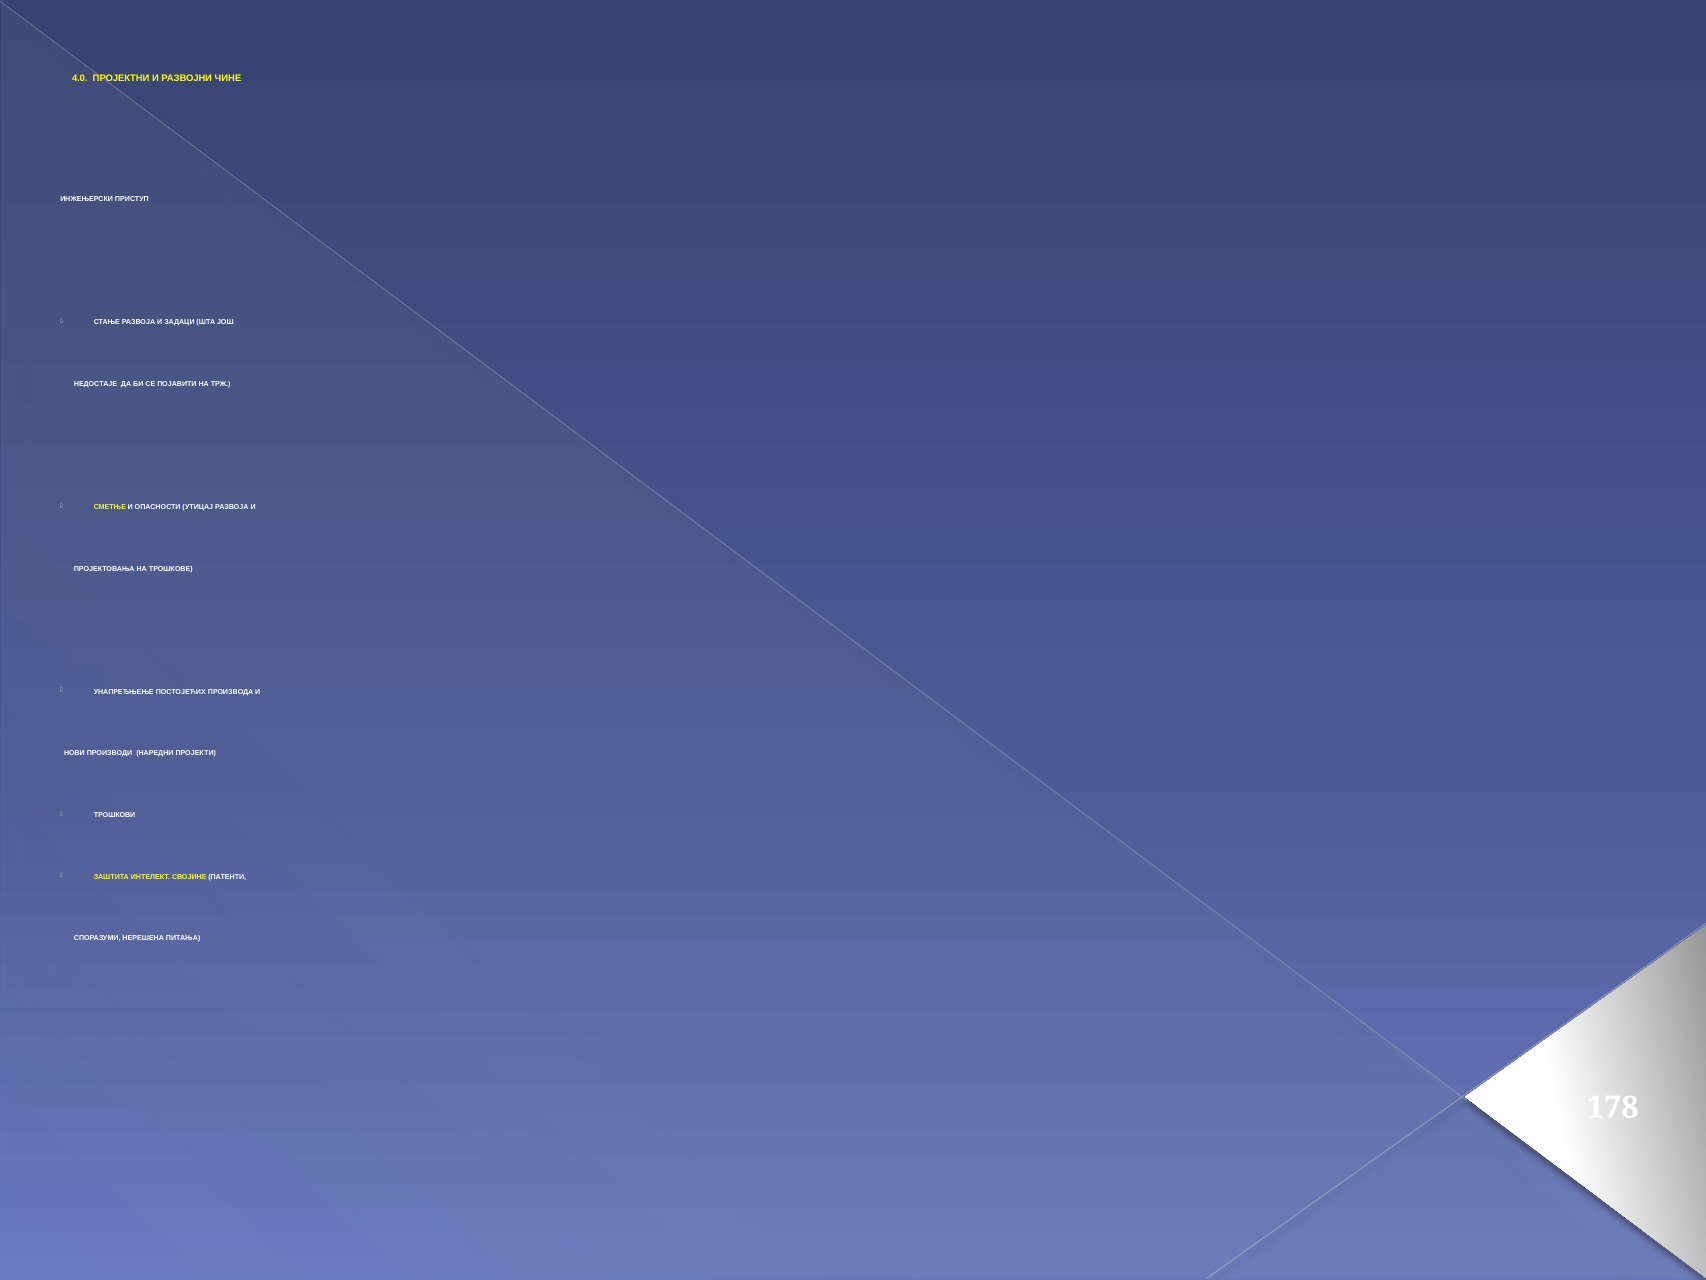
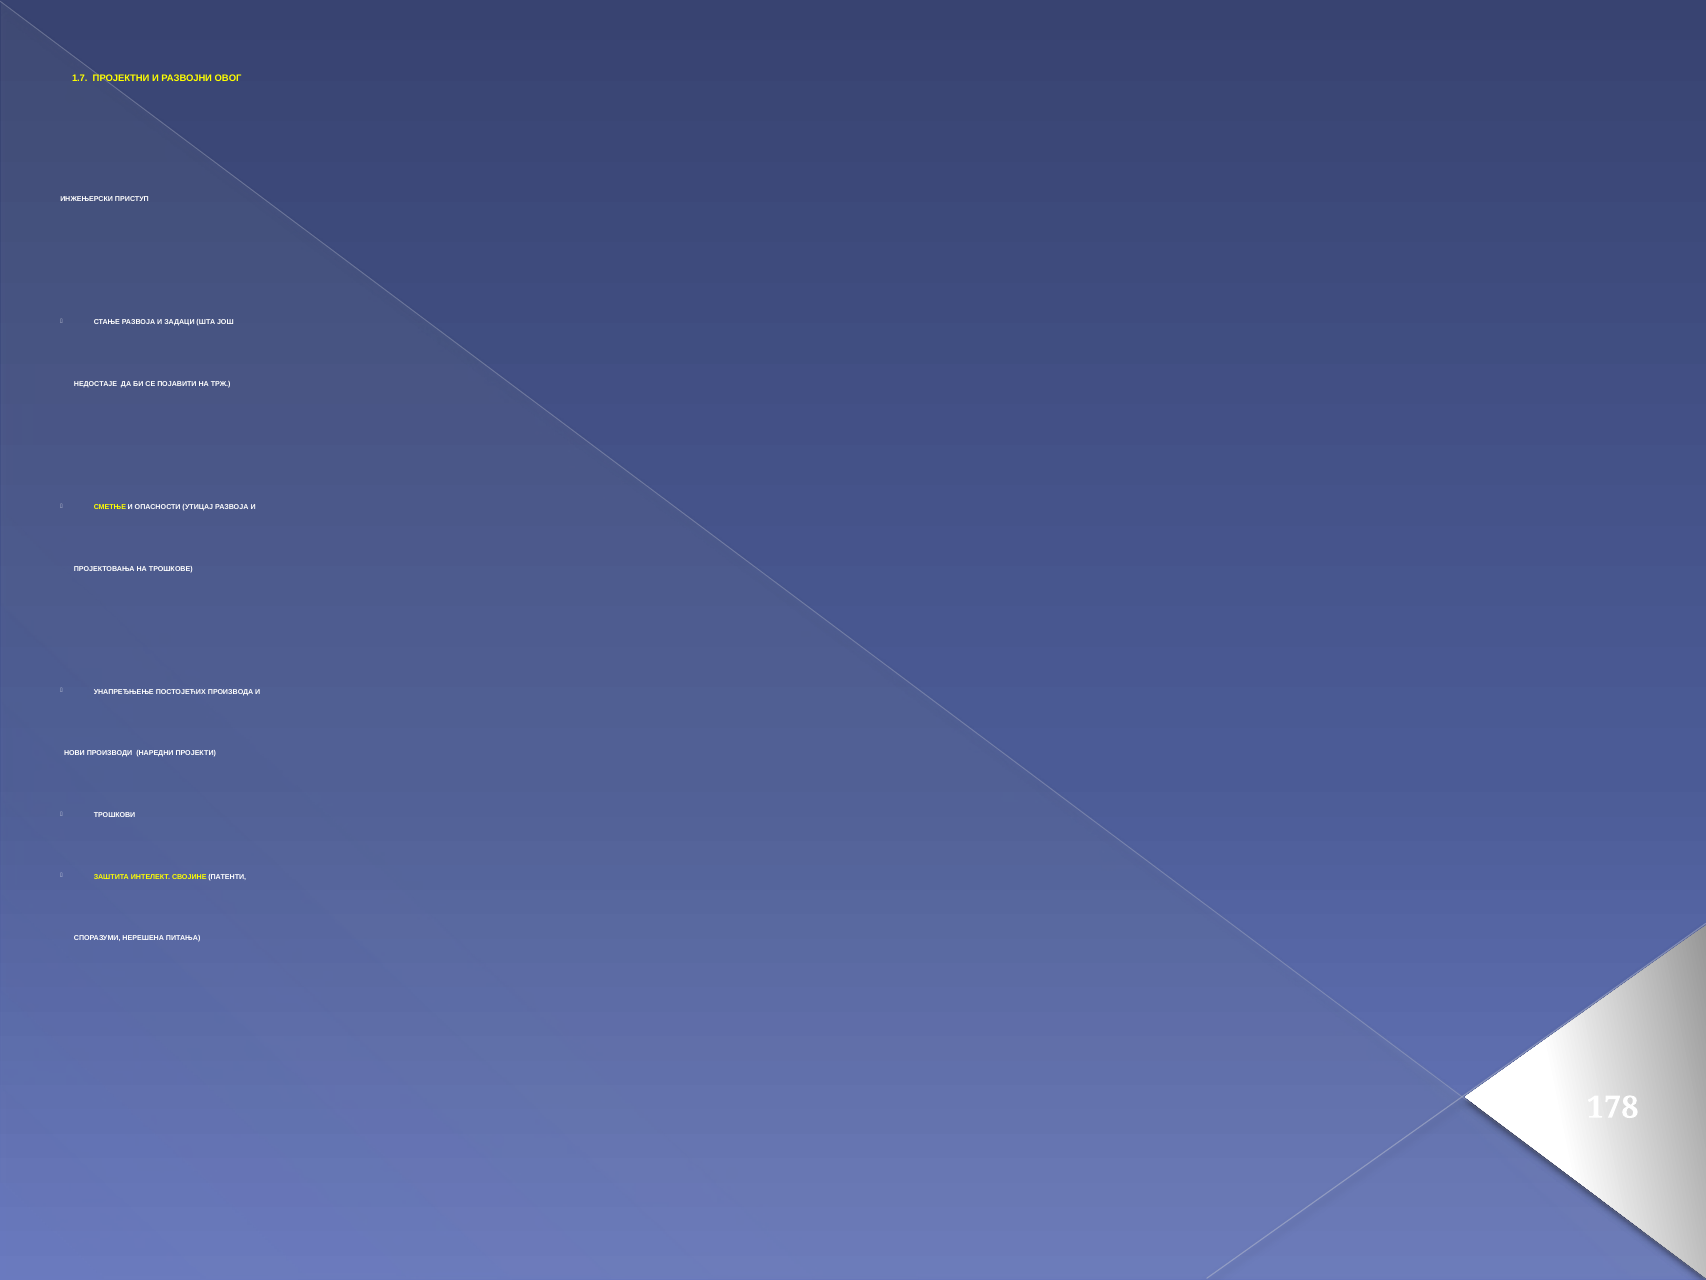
4.0: 4.0 -> 1.7
ЧИНЕ: ЧИНЕ -> ОВОГ
